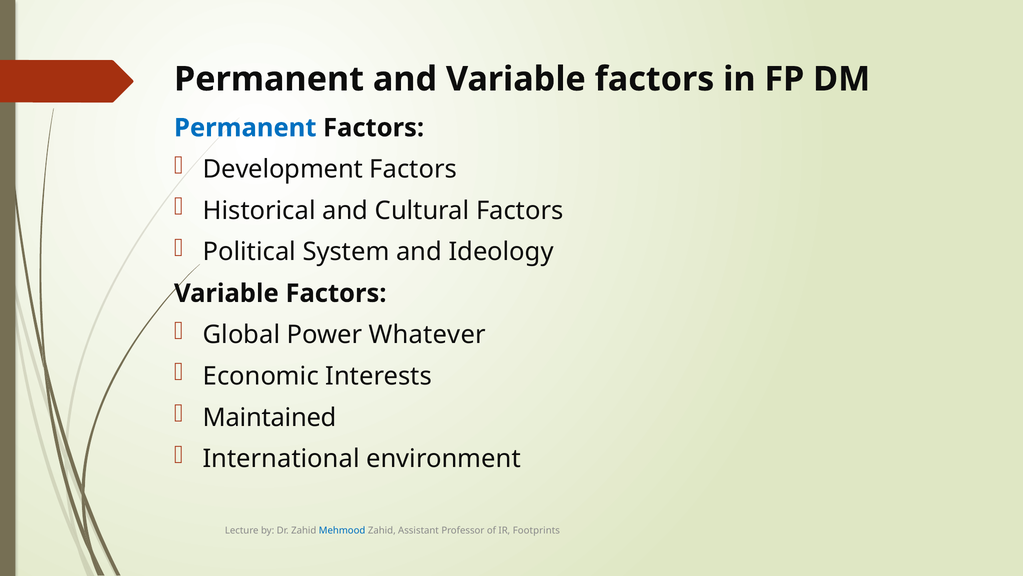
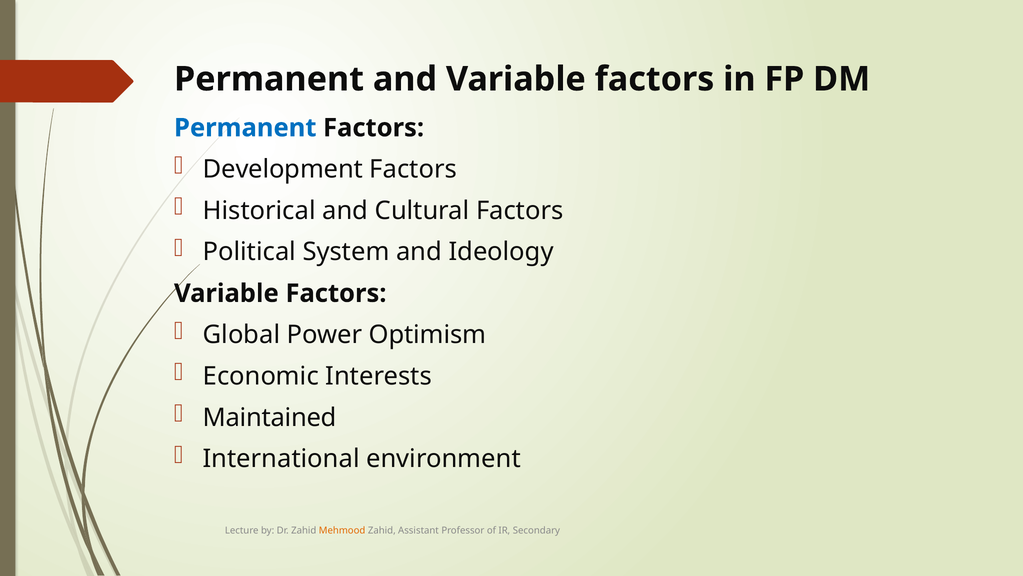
Whatever: Whatever -> Optimism
Mehmood colour: blue -> orange
Footprints: Footprints -> Secondary
